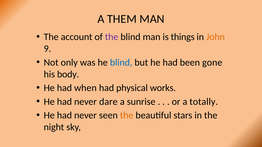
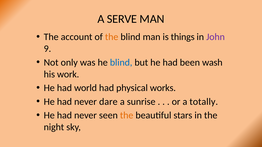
THEM: THEM -> SERVE
the at (112, 37) colour: purple -> orange
John colour: orange -> purple
gone: gone -> wash
body: body -> work
when: when -> world
